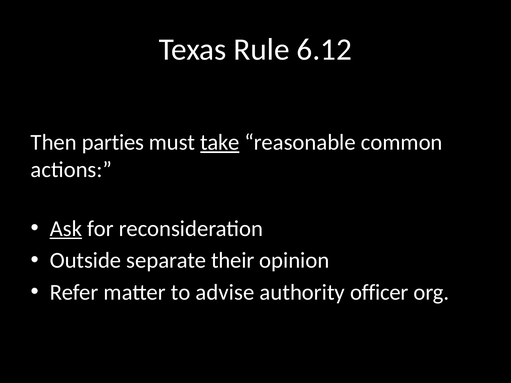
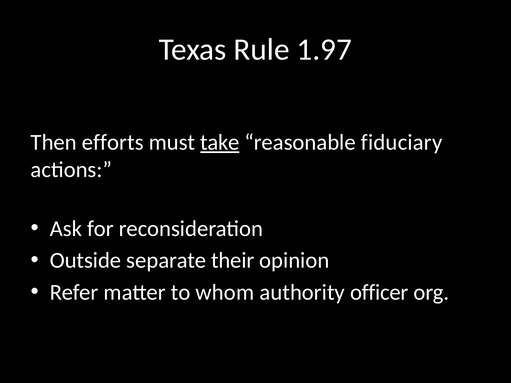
6.12: 6.12 -> 1.97
parties: parties -> efforts
common: common -> fiduciary
Ask underline: present -> none
advise: advise -> whom
